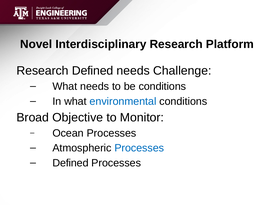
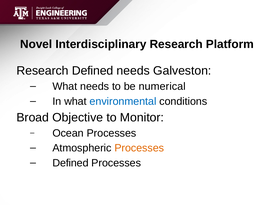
Challenge: Challenge -> Galveston
be conditions: conditions -> numerical
Processes at (139, 148) colour: blue -> orange
